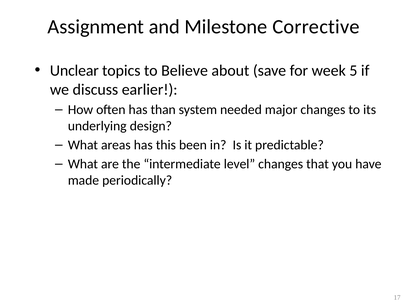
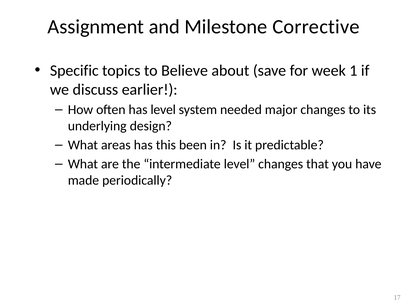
Unclear: Unclear -> Specific
5: 5 -> 1
has than: than -> level
